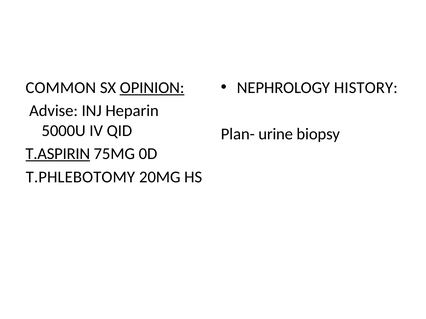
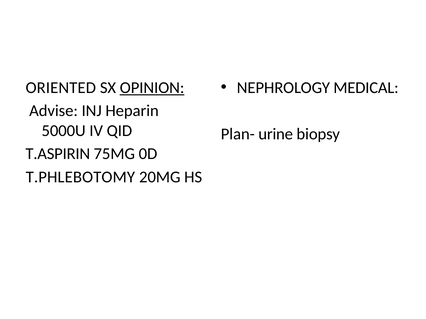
HISTORY: HISTORY -> MEDICAL
COMMON: COMMON -> ORIENTED
T.ASPIRIN underline: present -> none
